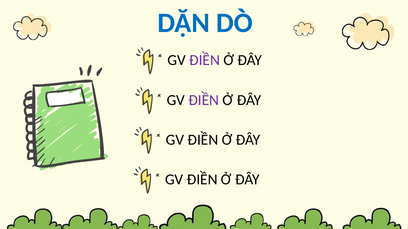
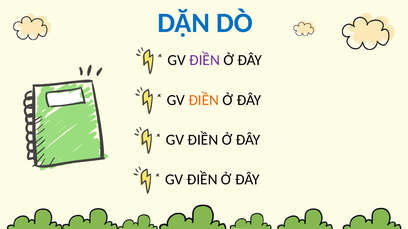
ĐIỀN at (204, 100) colour: purple -> orange
